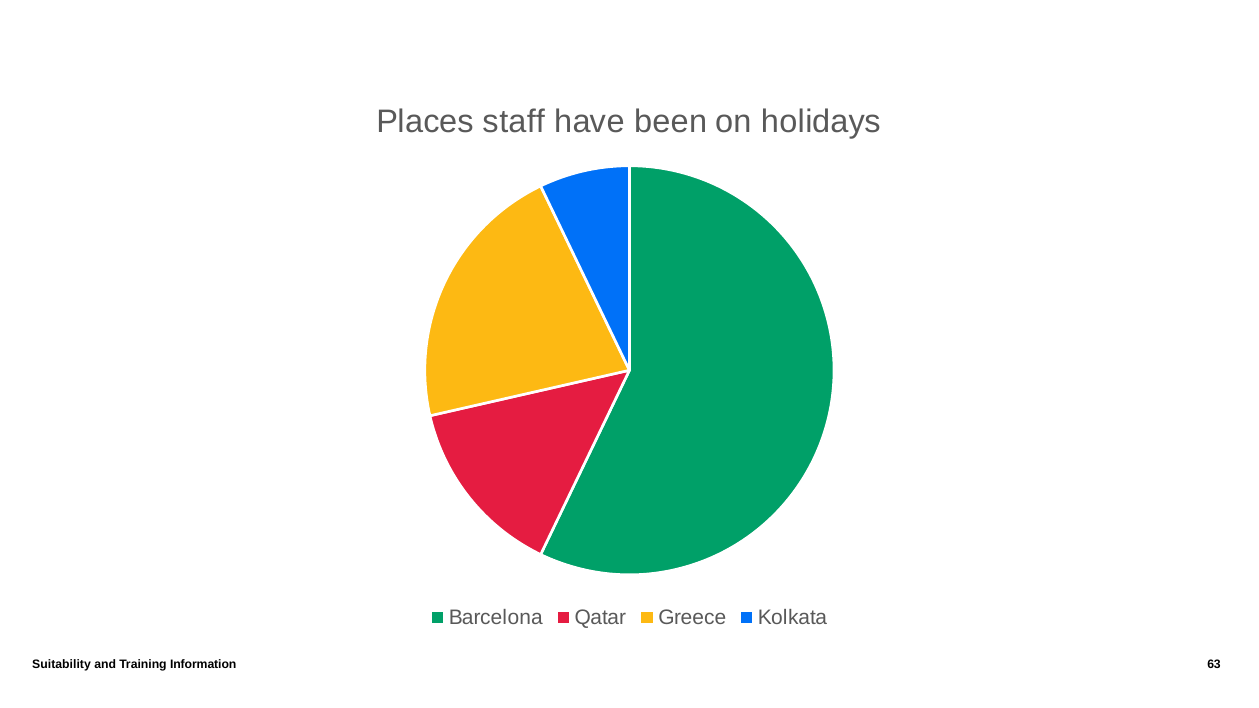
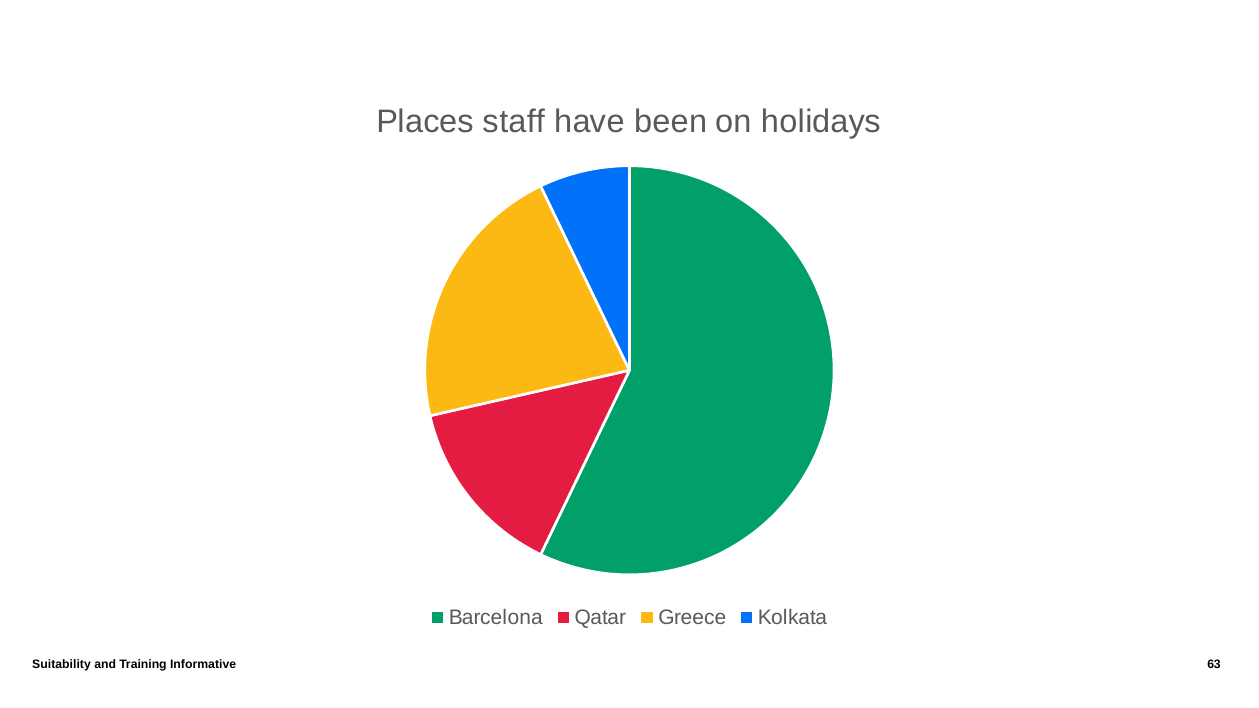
Information: Information -> Informative
